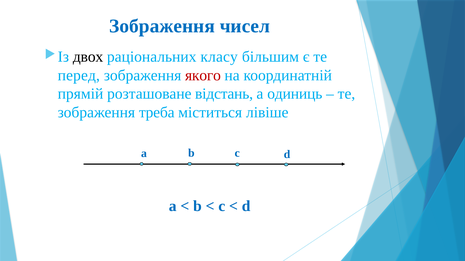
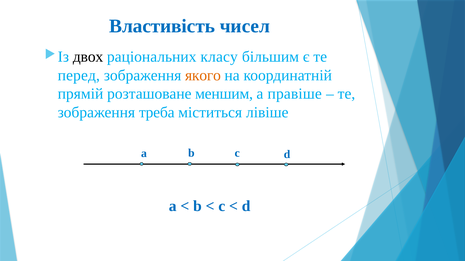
Зображення at (162, 26): Зображення -> Властивість
якого colour: red -> orange
відстань: відстань -> меншим
одиниць: одиниць -> правіше
